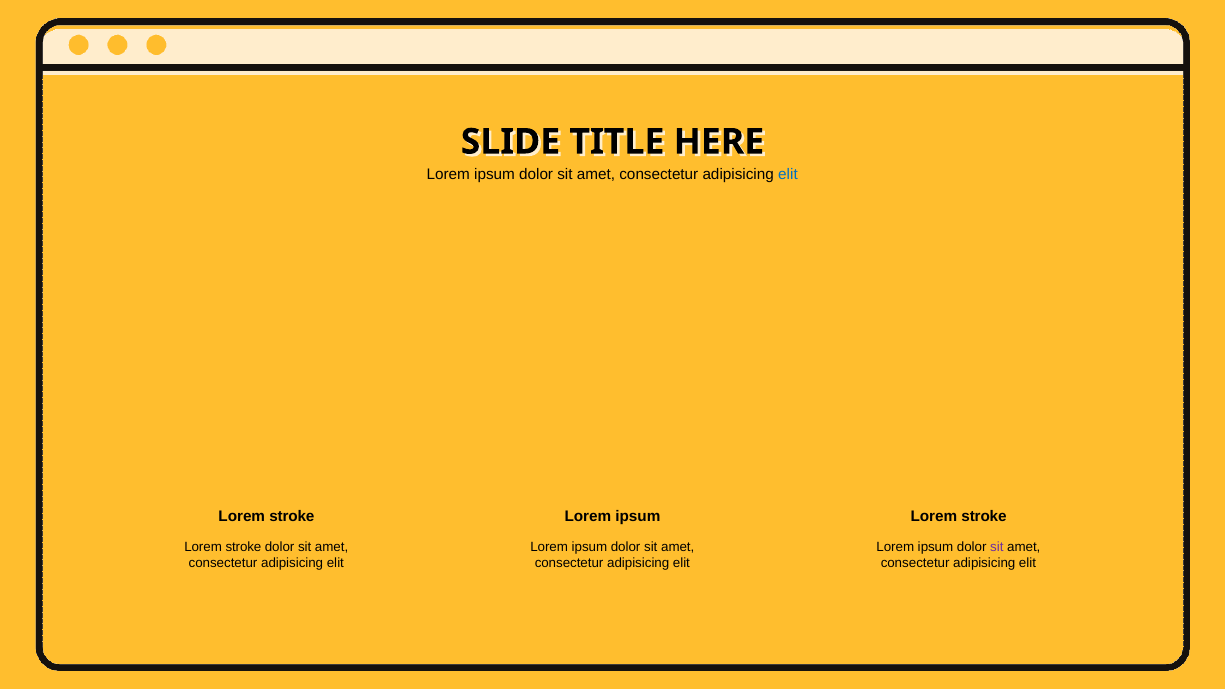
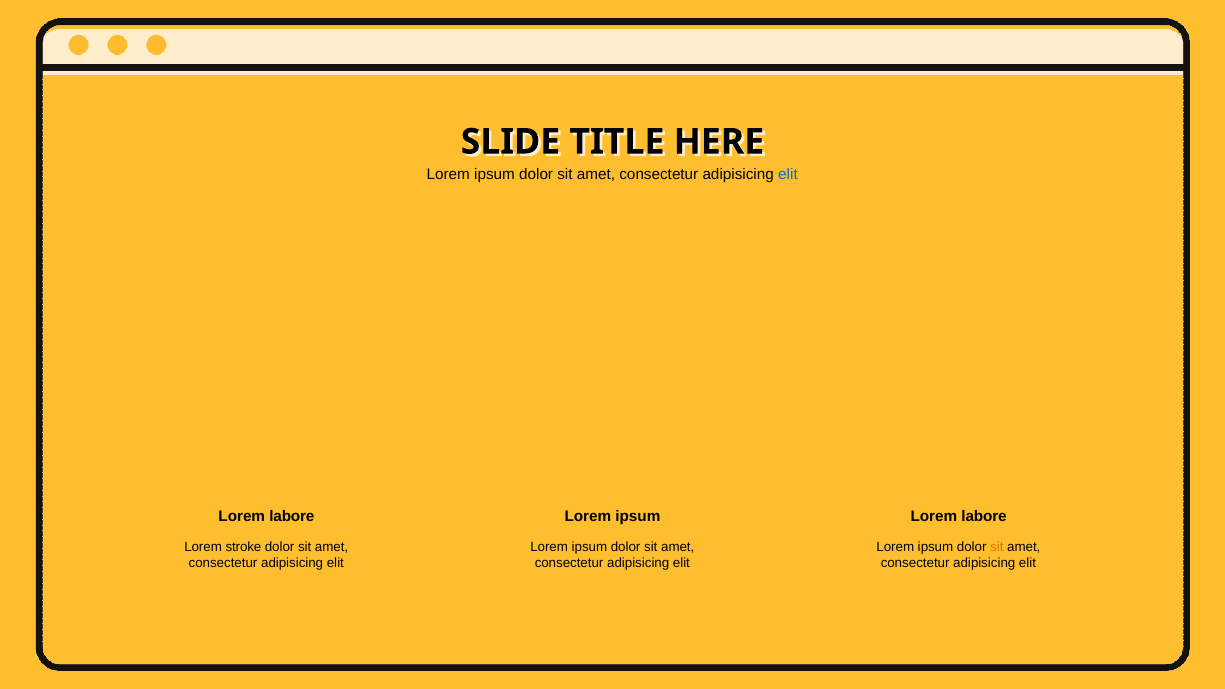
stroke at (292, 516): stroke -> labore
stroke at (984, 516): stroke -> labore
sit at (997, 547) colour: purple -> orange
